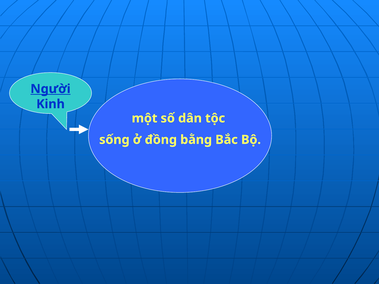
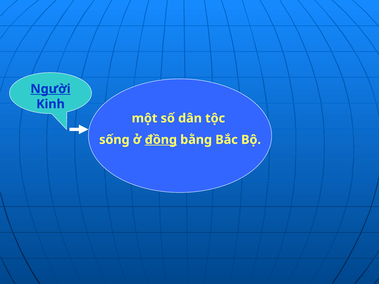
đồng underline: none -> present
